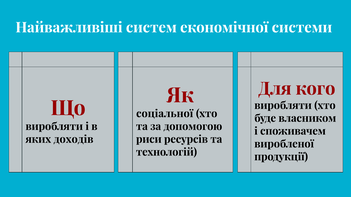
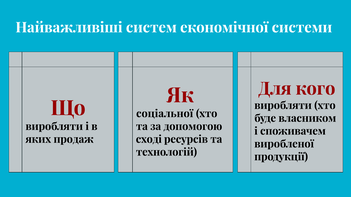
доходів: доходів -> продаж
риси: риси -> сході
